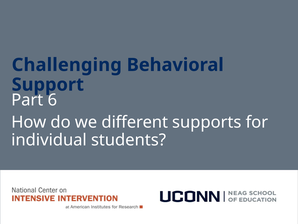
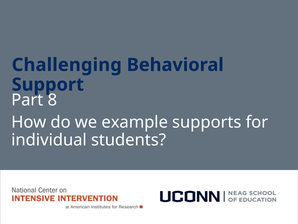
6: 6 -> 8
different: different -> example
